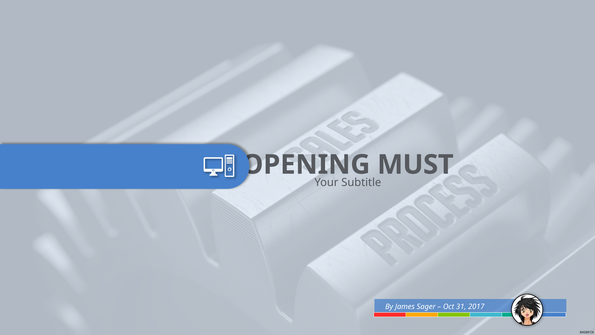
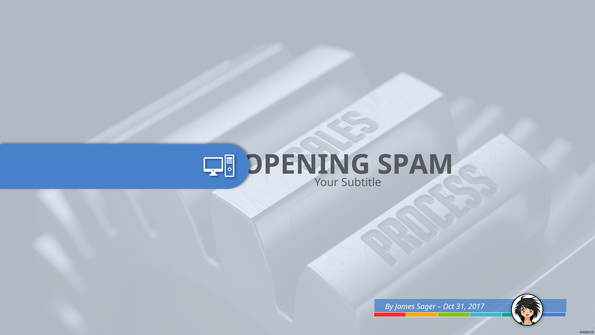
MUST: MUST -> SPAM
